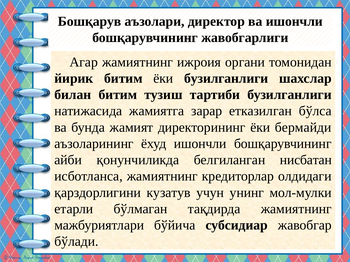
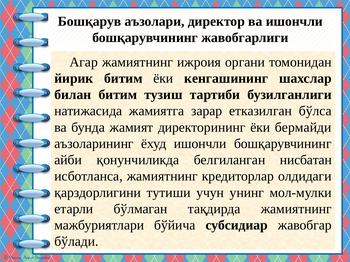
ёки бузилганлиги: бузилганлиги -> кенгашининг
кузатув: кузатув -> тутиши
